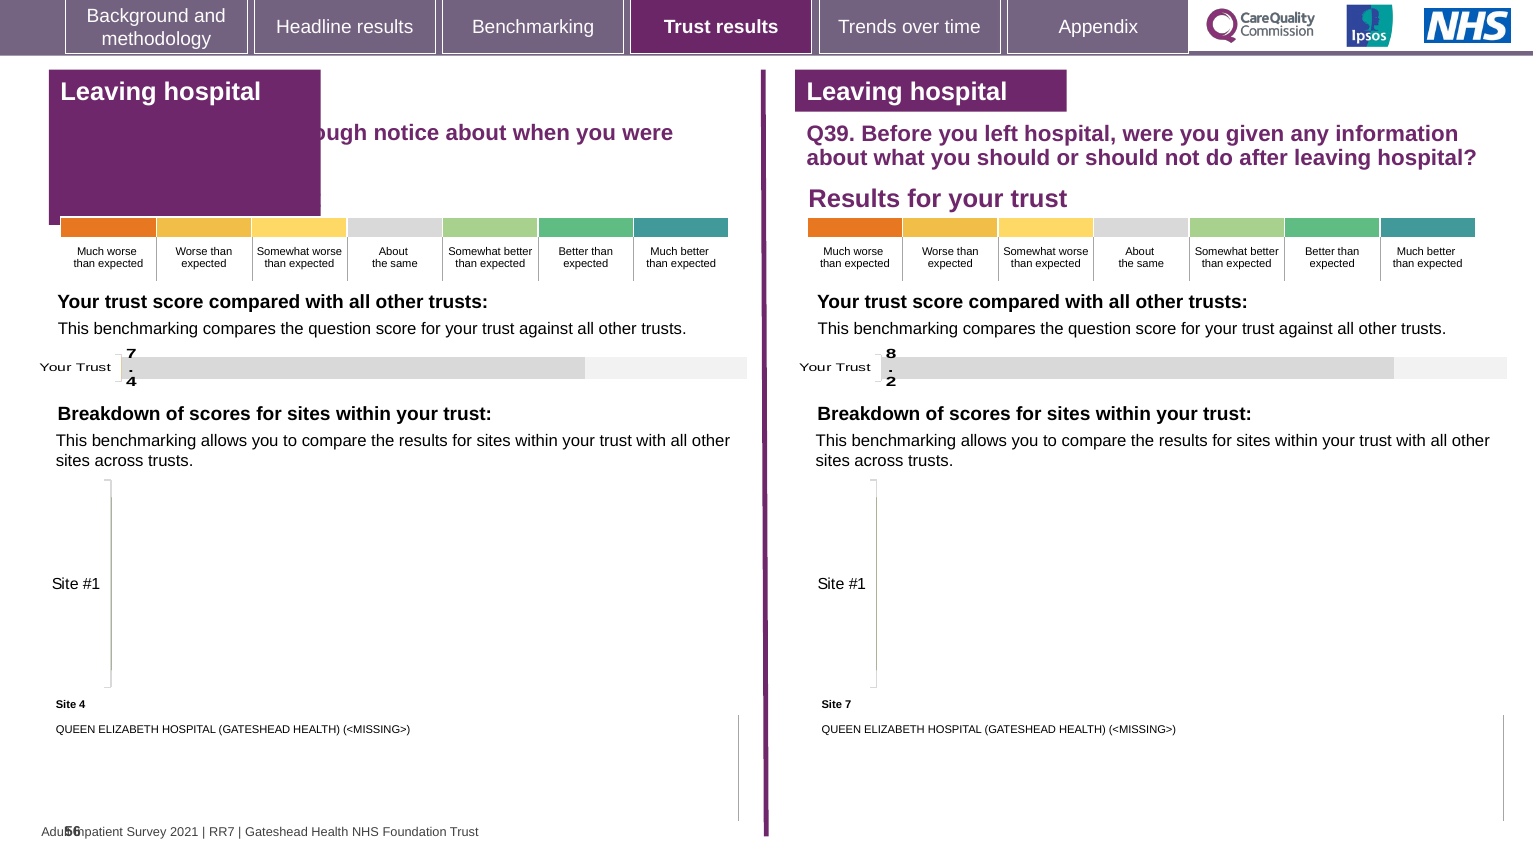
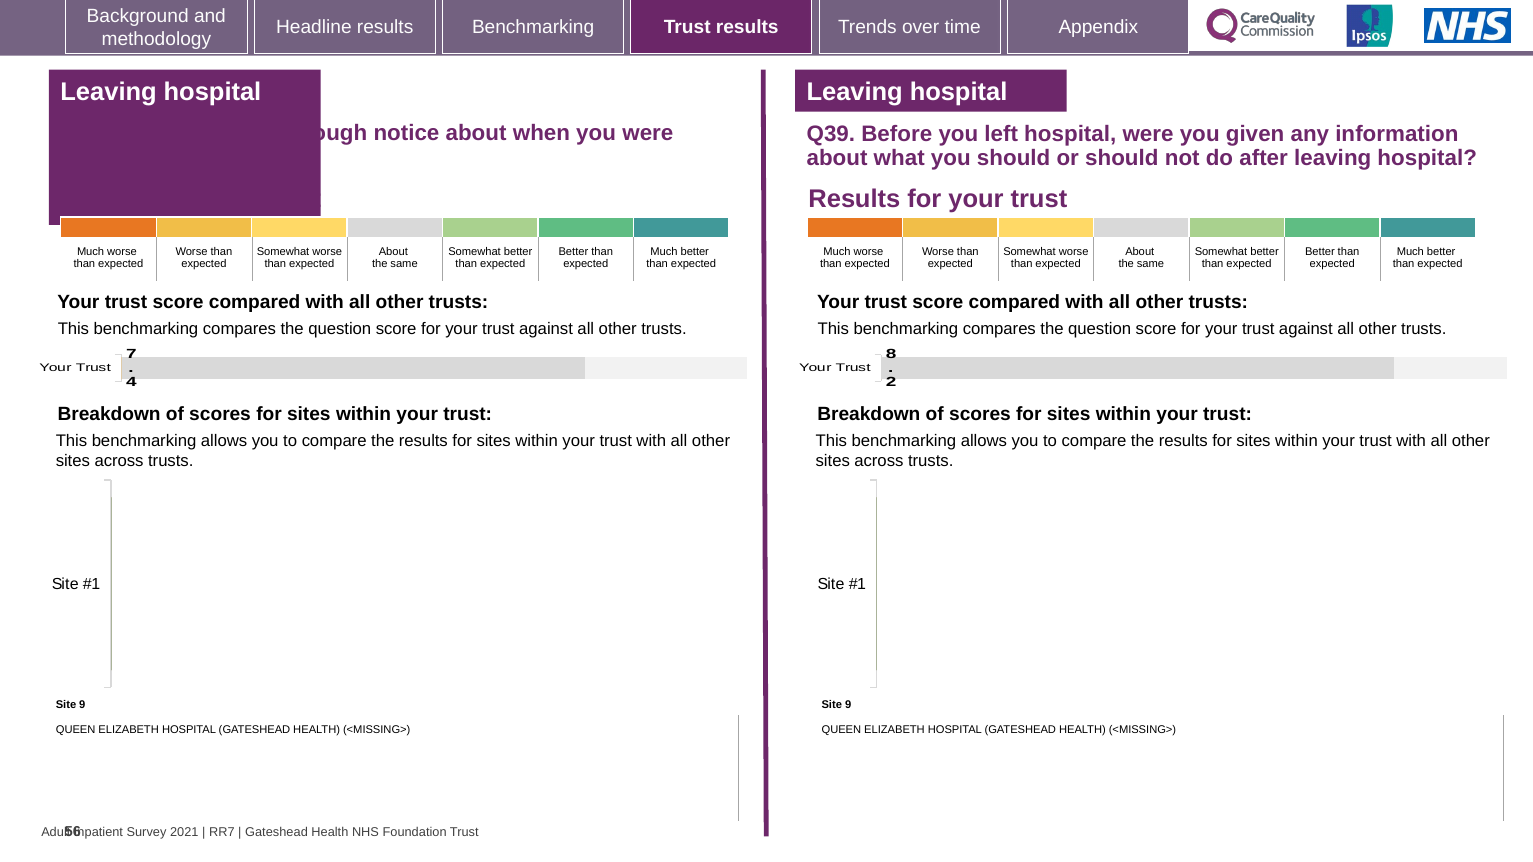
4 at (82, 705): 4 -> 9
7 at (848, 705): 7 -> 9
